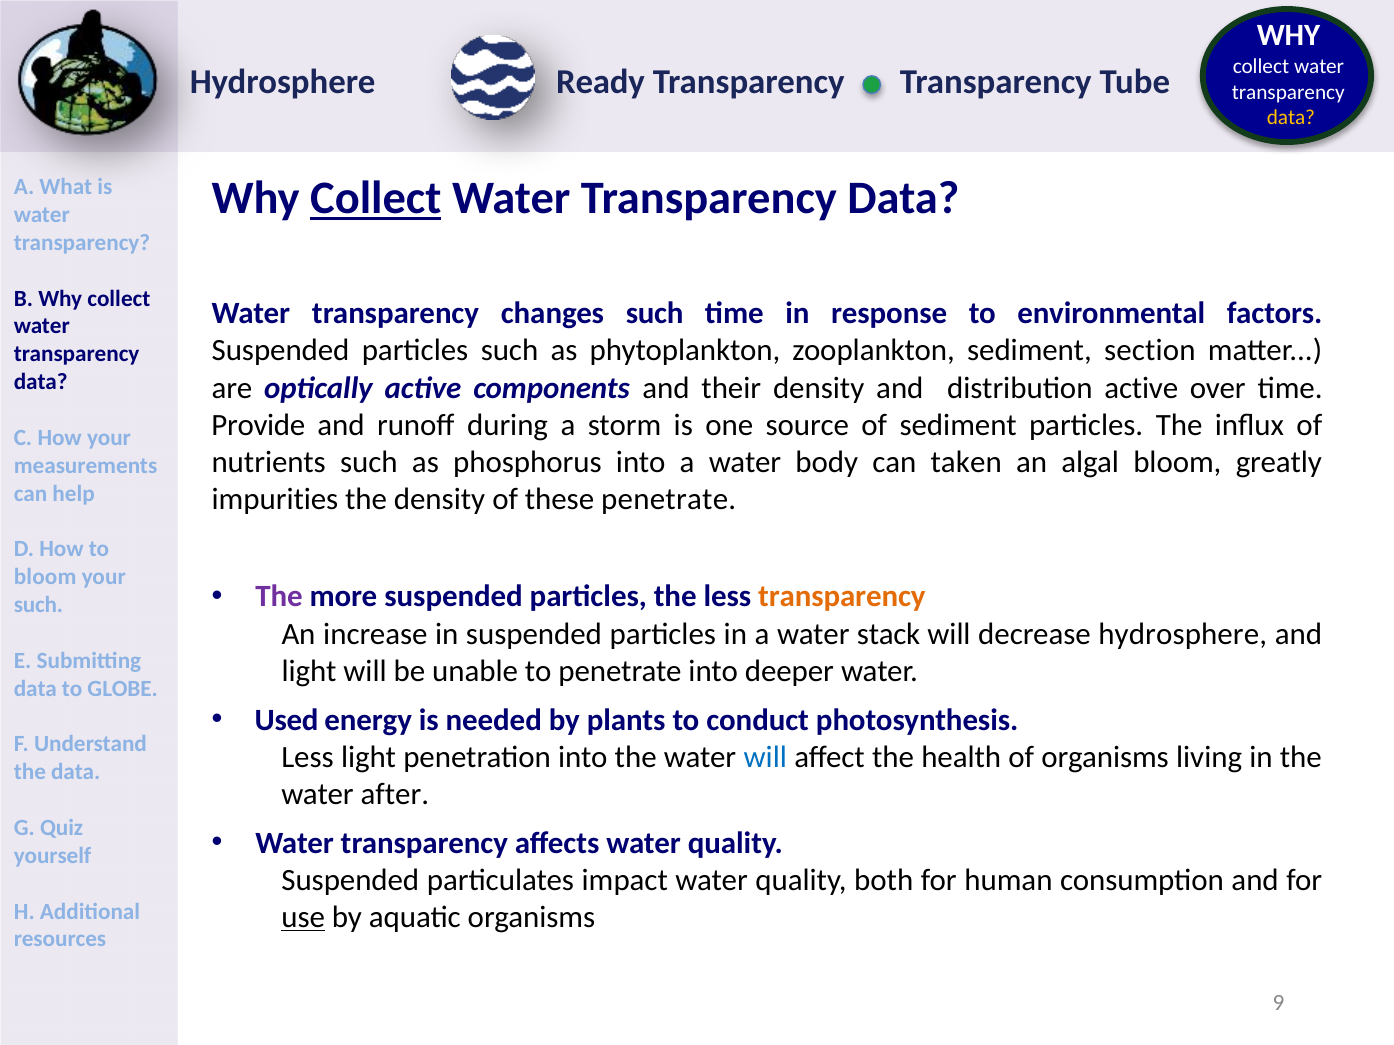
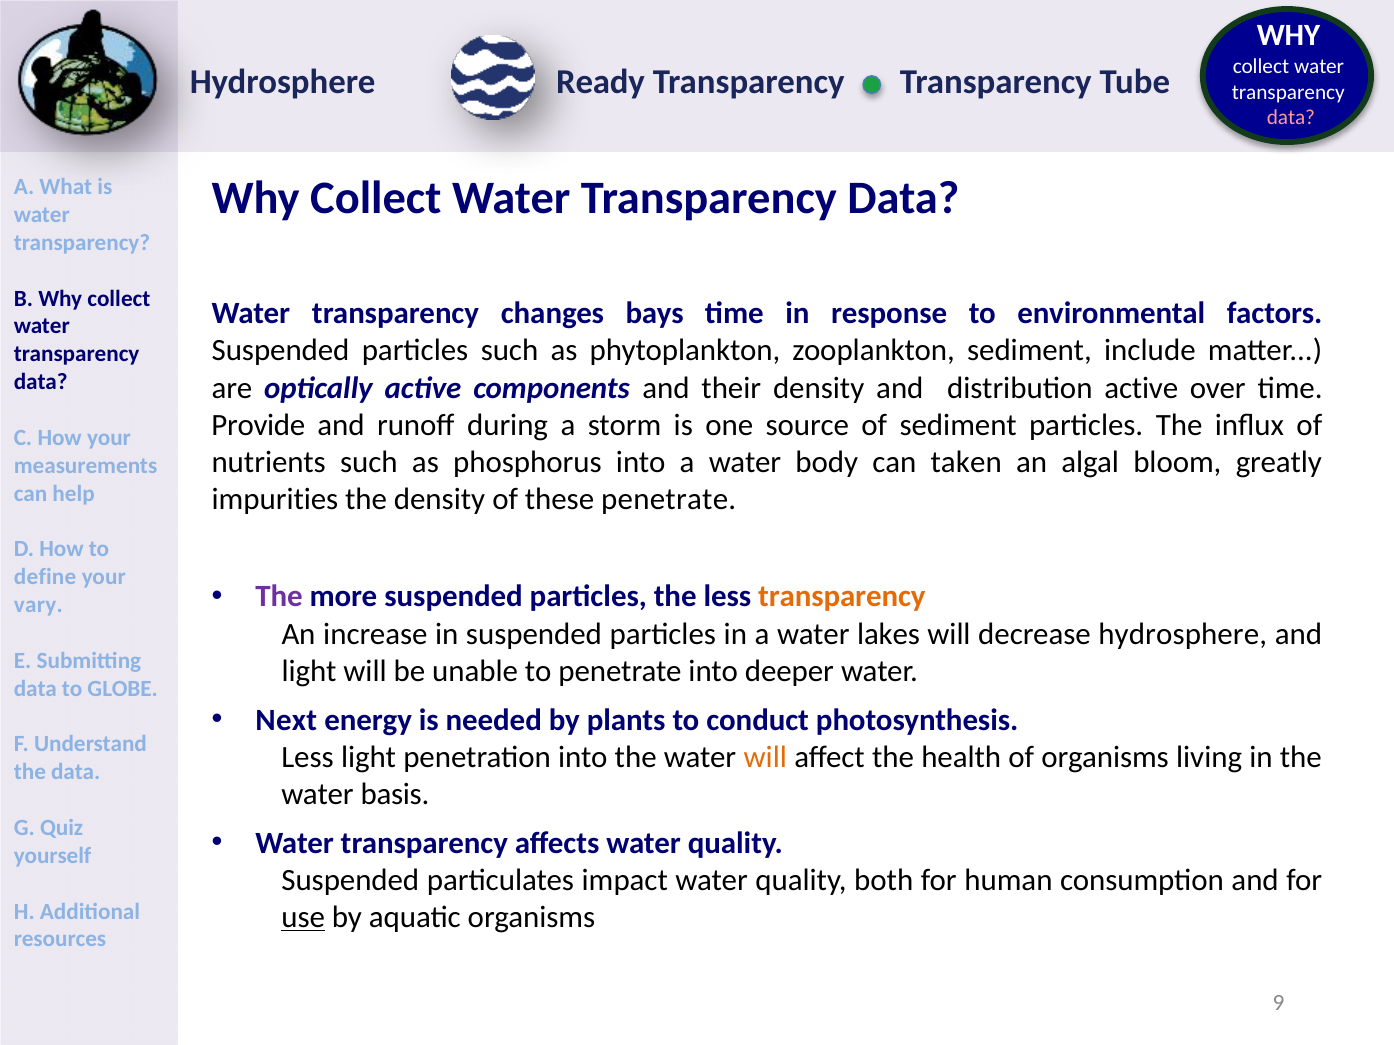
data at (1291, 118) colour: yellow -> pink
Collect at (376, 199) underline: present -> none
changes such: such -> bays
section: section -> include
bloom at (45, 577): bloom -> define
such at (39, 605): such -> vary
stack: stack -> lakes
Used: Used -> Next
will at (765, 757) colour: blue -> orange
after: after -> basis
